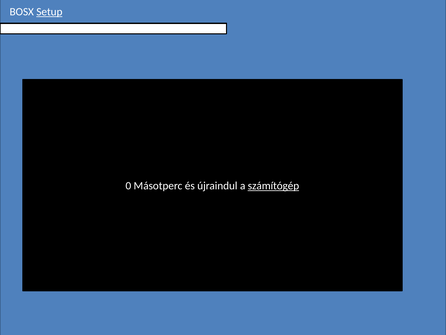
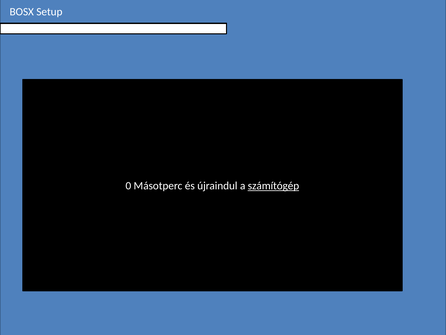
Setup underline: present -> none
